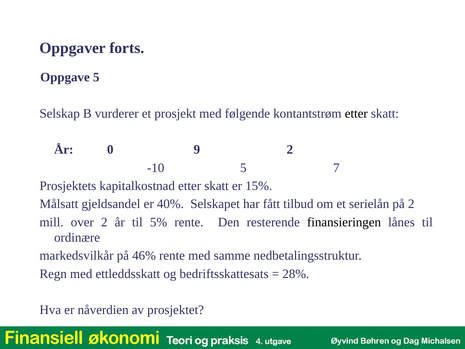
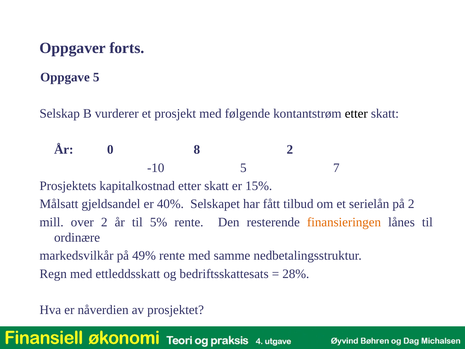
9: 9 -> 8
finansieringen colour: black -> orange
46%: 46% -> 49%
